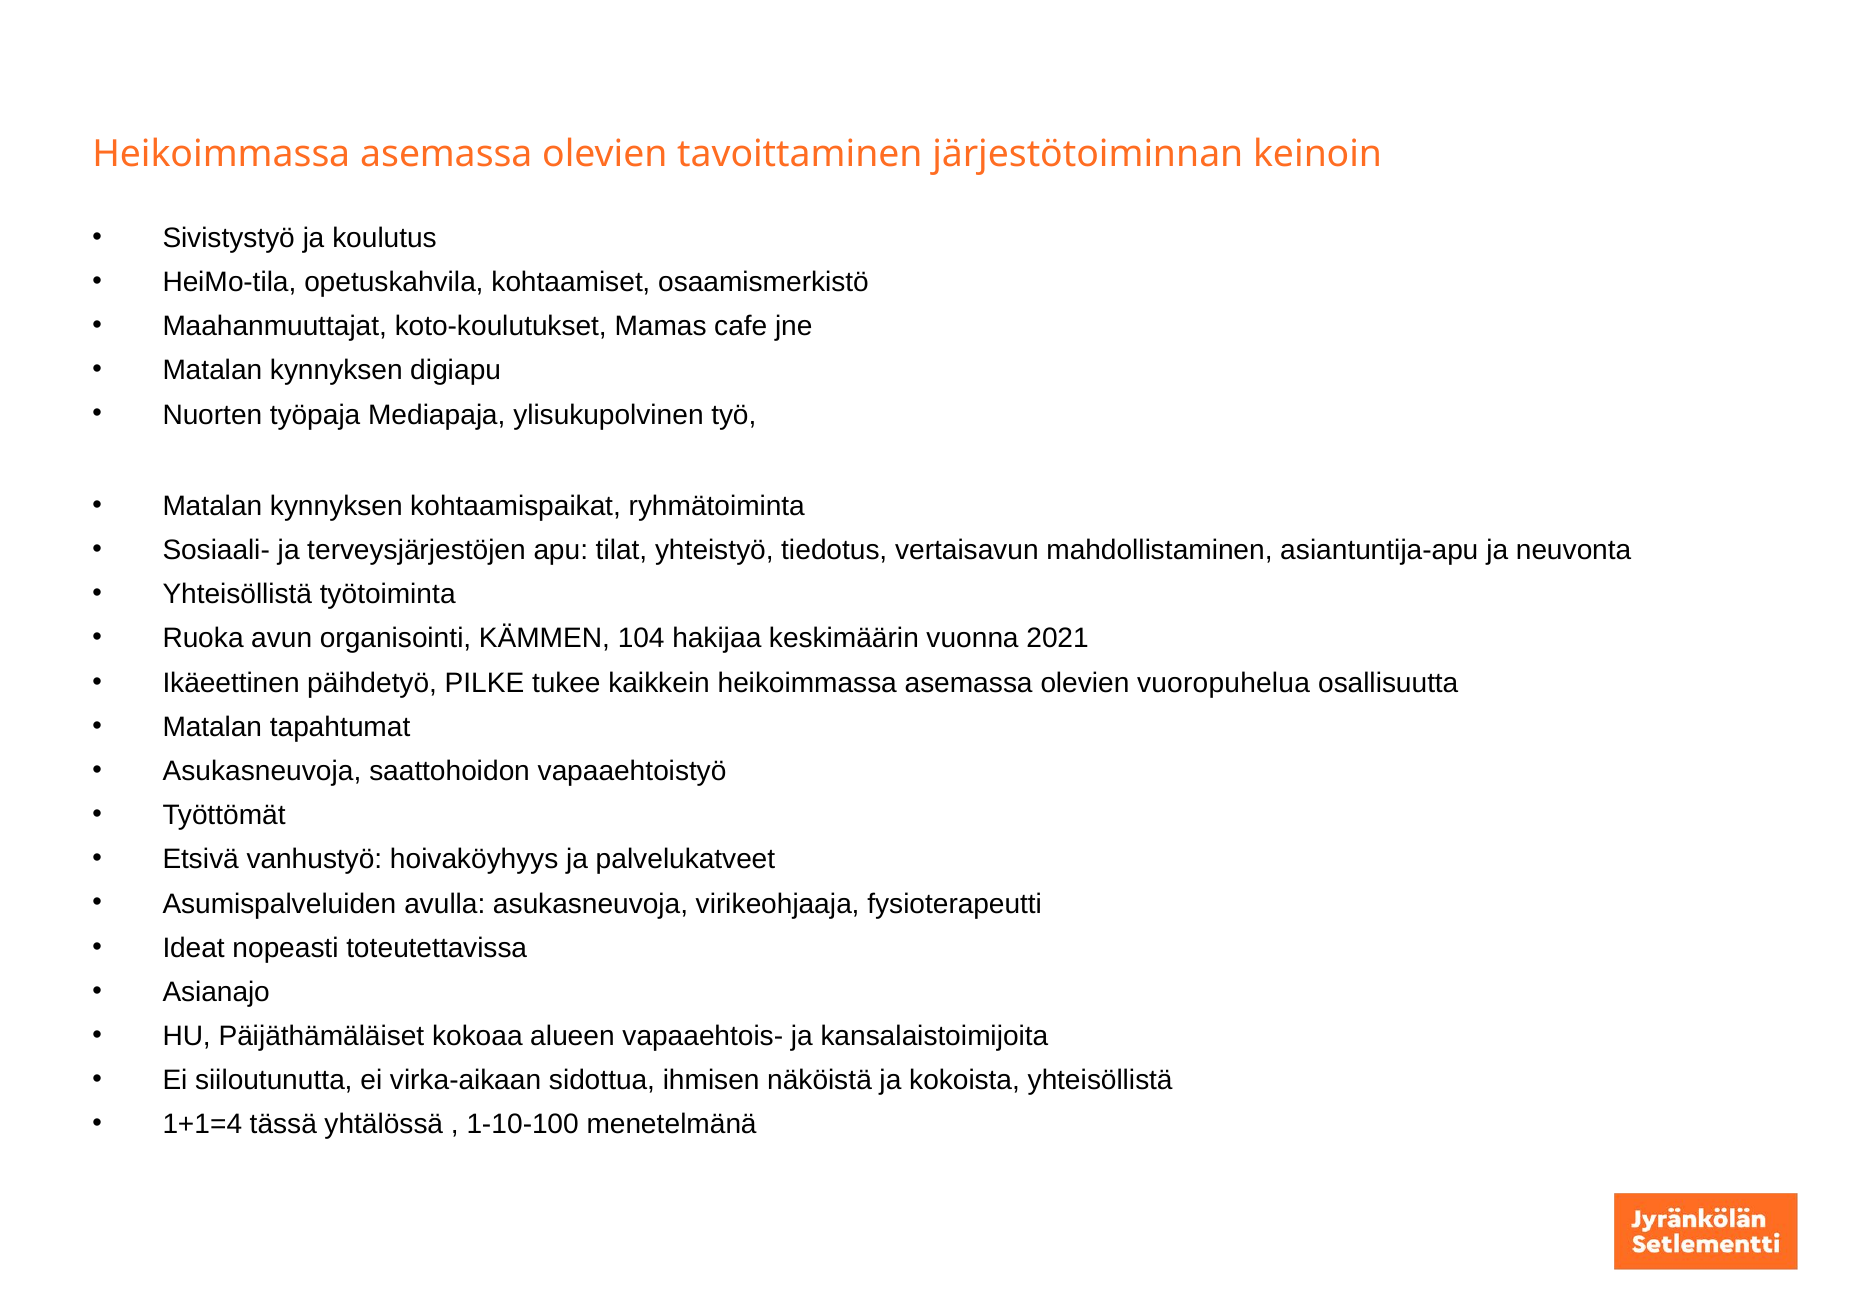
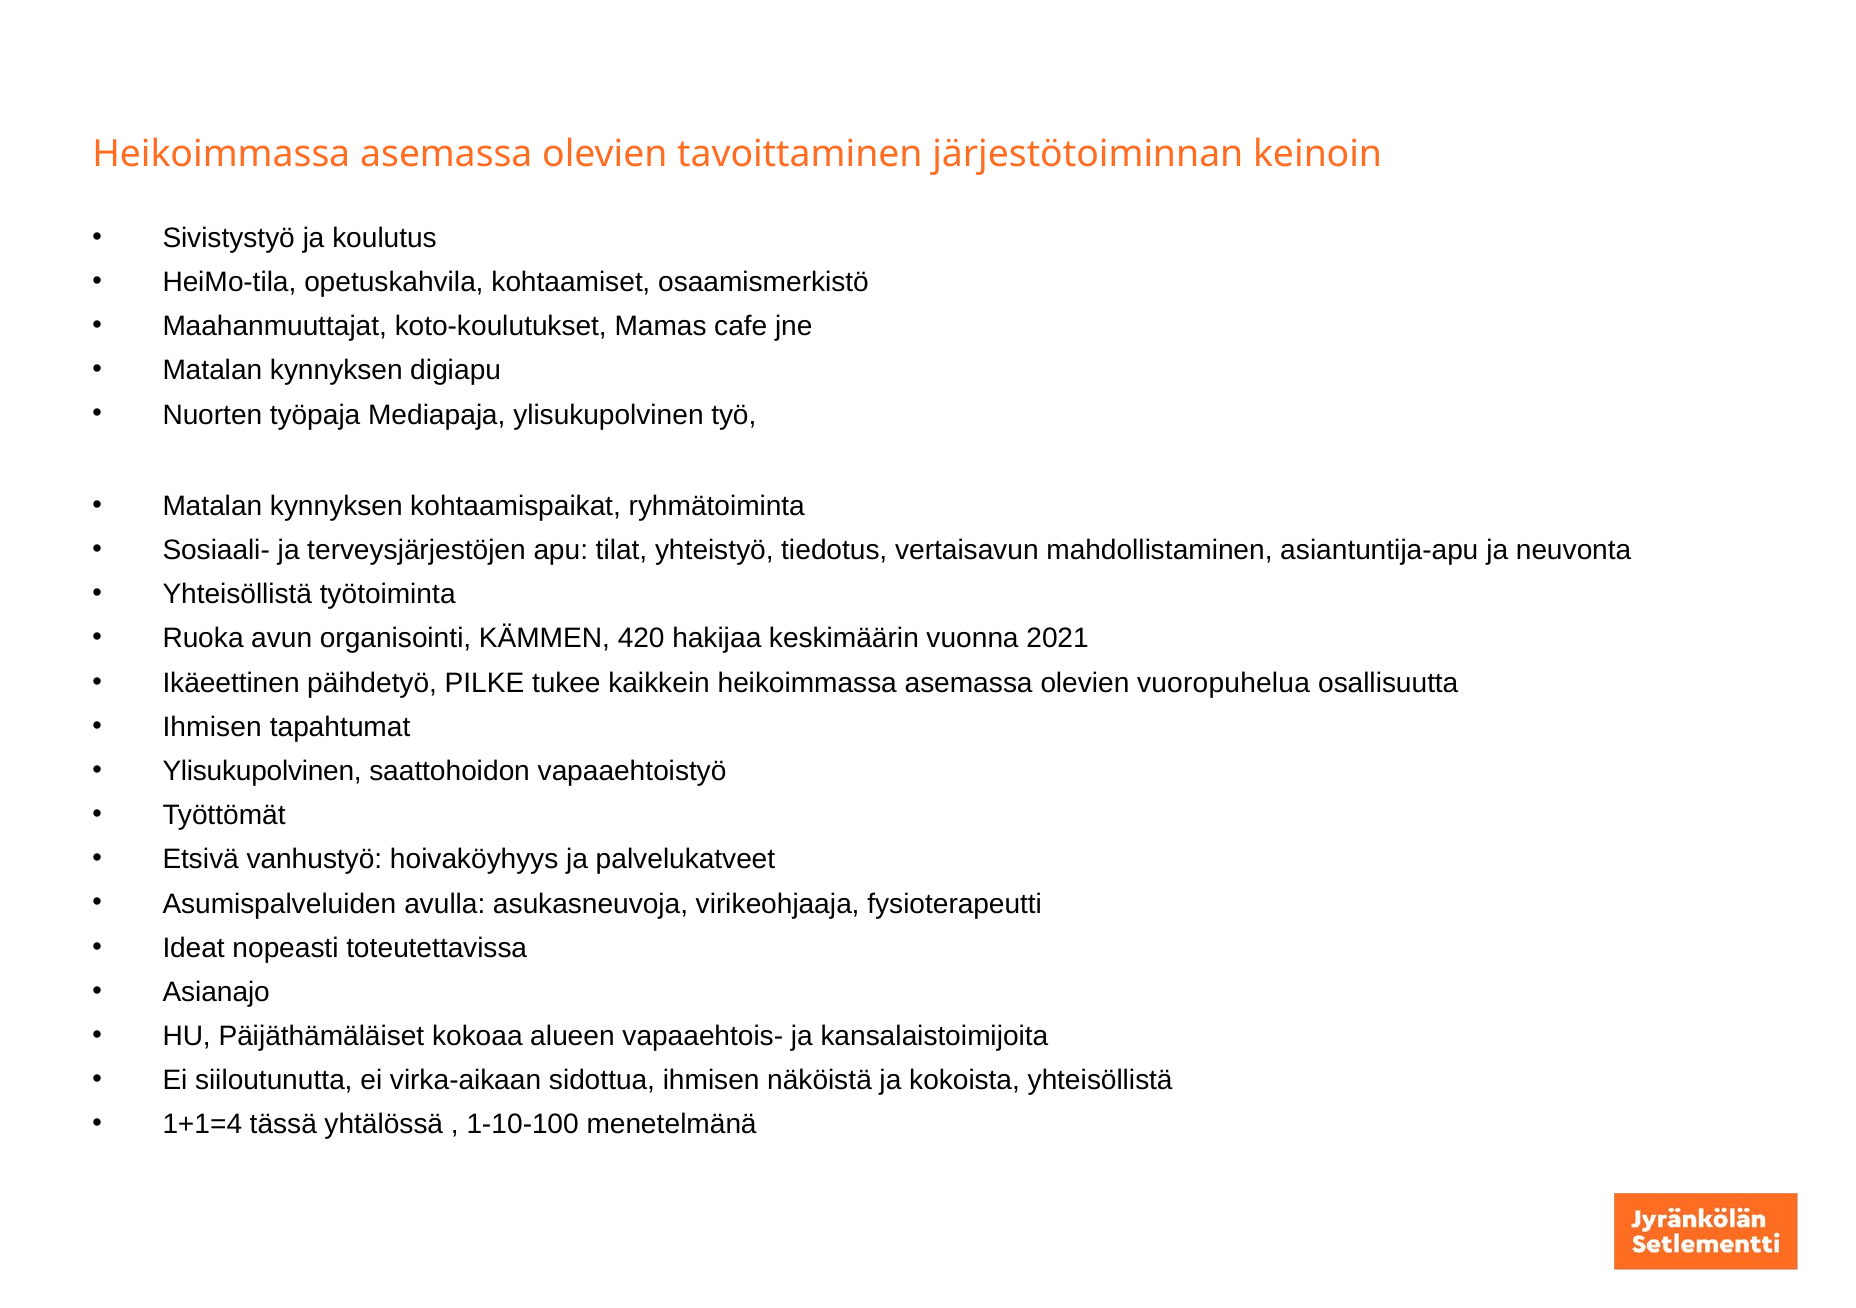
104: 104 -> 420
Matalan at (212, 727): Matalan -> Ihmisen
Asukasneuvoja at (262, 771): Asukasneuvoja -> Ylisukupolvinen
